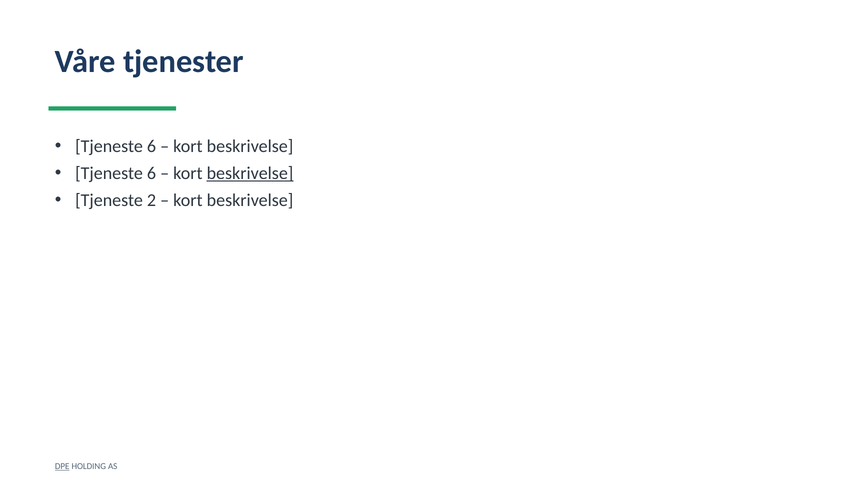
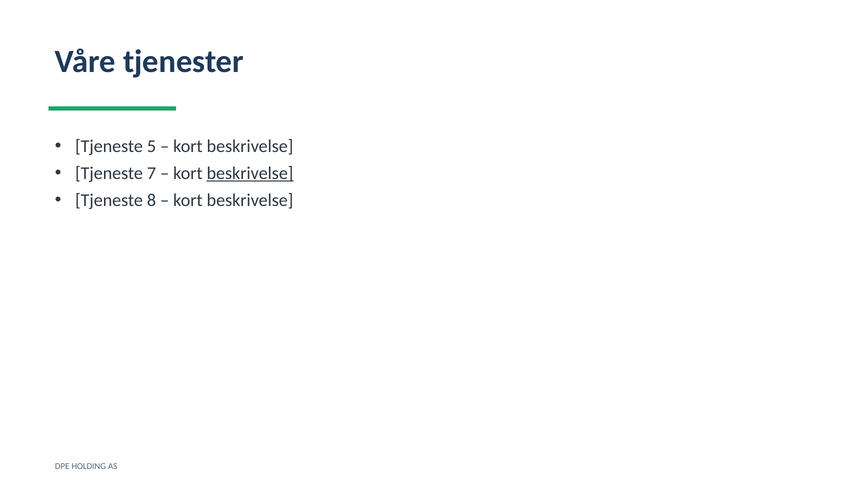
6 at (151, 146): 6 -> 5
6 at (151, 173): 6 -> 7
2: 2 -> 8
DPE underline: present -> none
